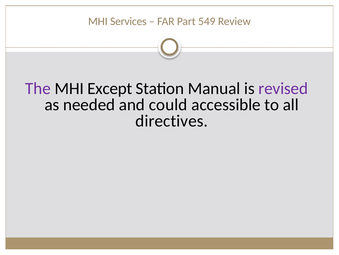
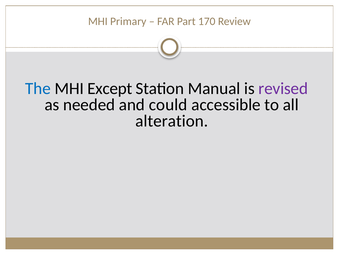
Services: Services -> Primary
549: 549 -> 170
The colour: purple -> blue
directives: directives -> alteration
